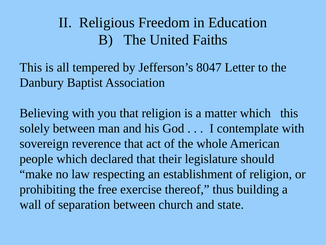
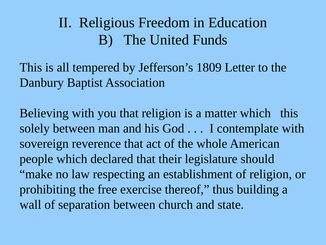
Faiths: Faiths -> Funds
8047: 8047 -> 1809
